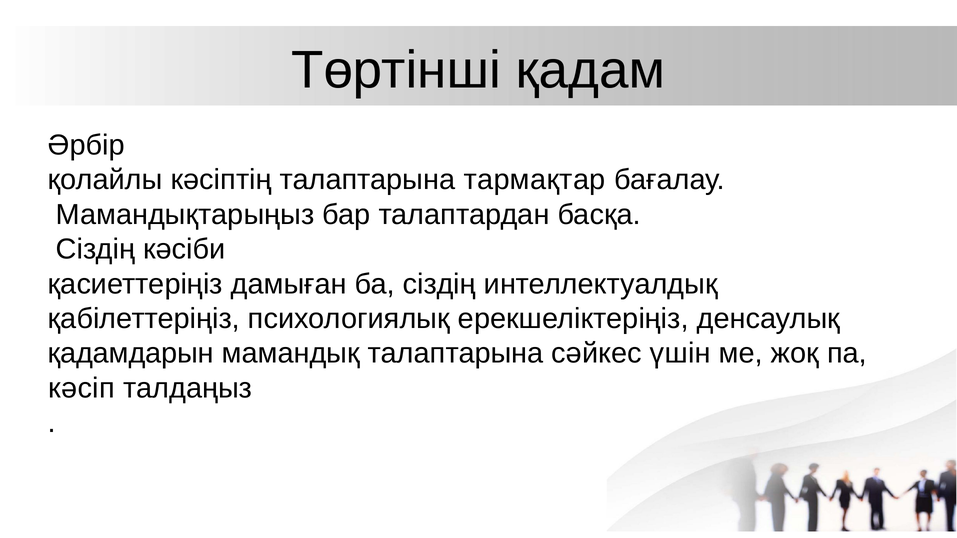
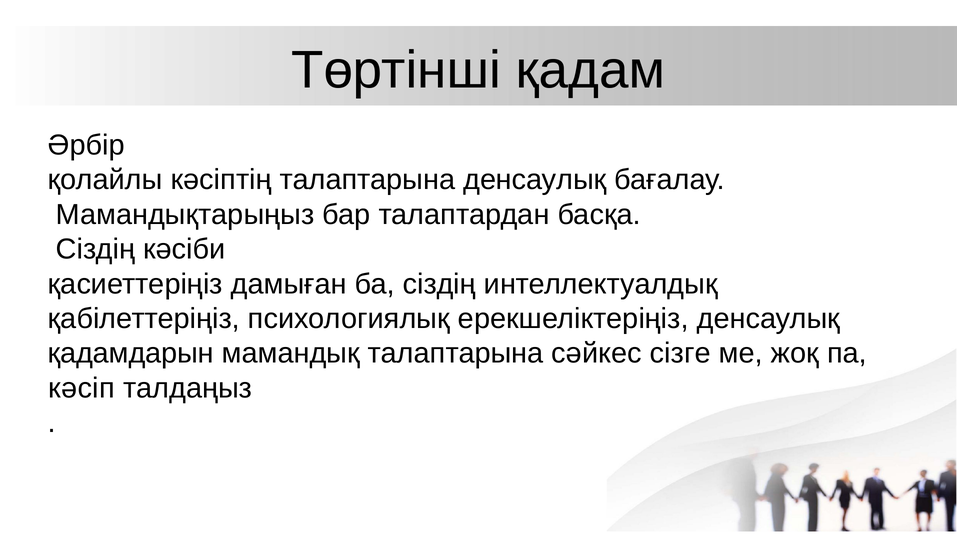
талаптарына тармақтар: тармақтар -> денсаулық
үшін: үшін -> сізге
